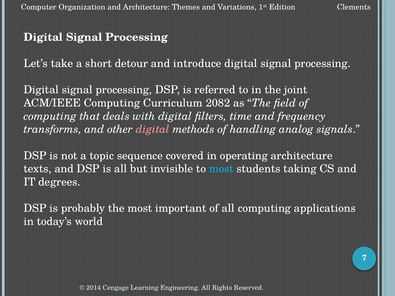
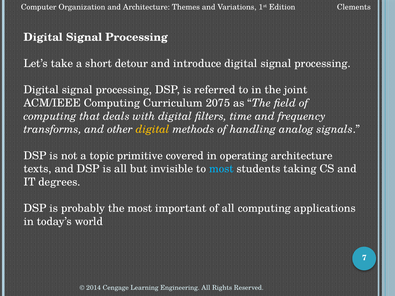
2082: 2082 -> 2075
digital at (153, 129) colour: pink -> yellow
sequence: sequence -> primitive
